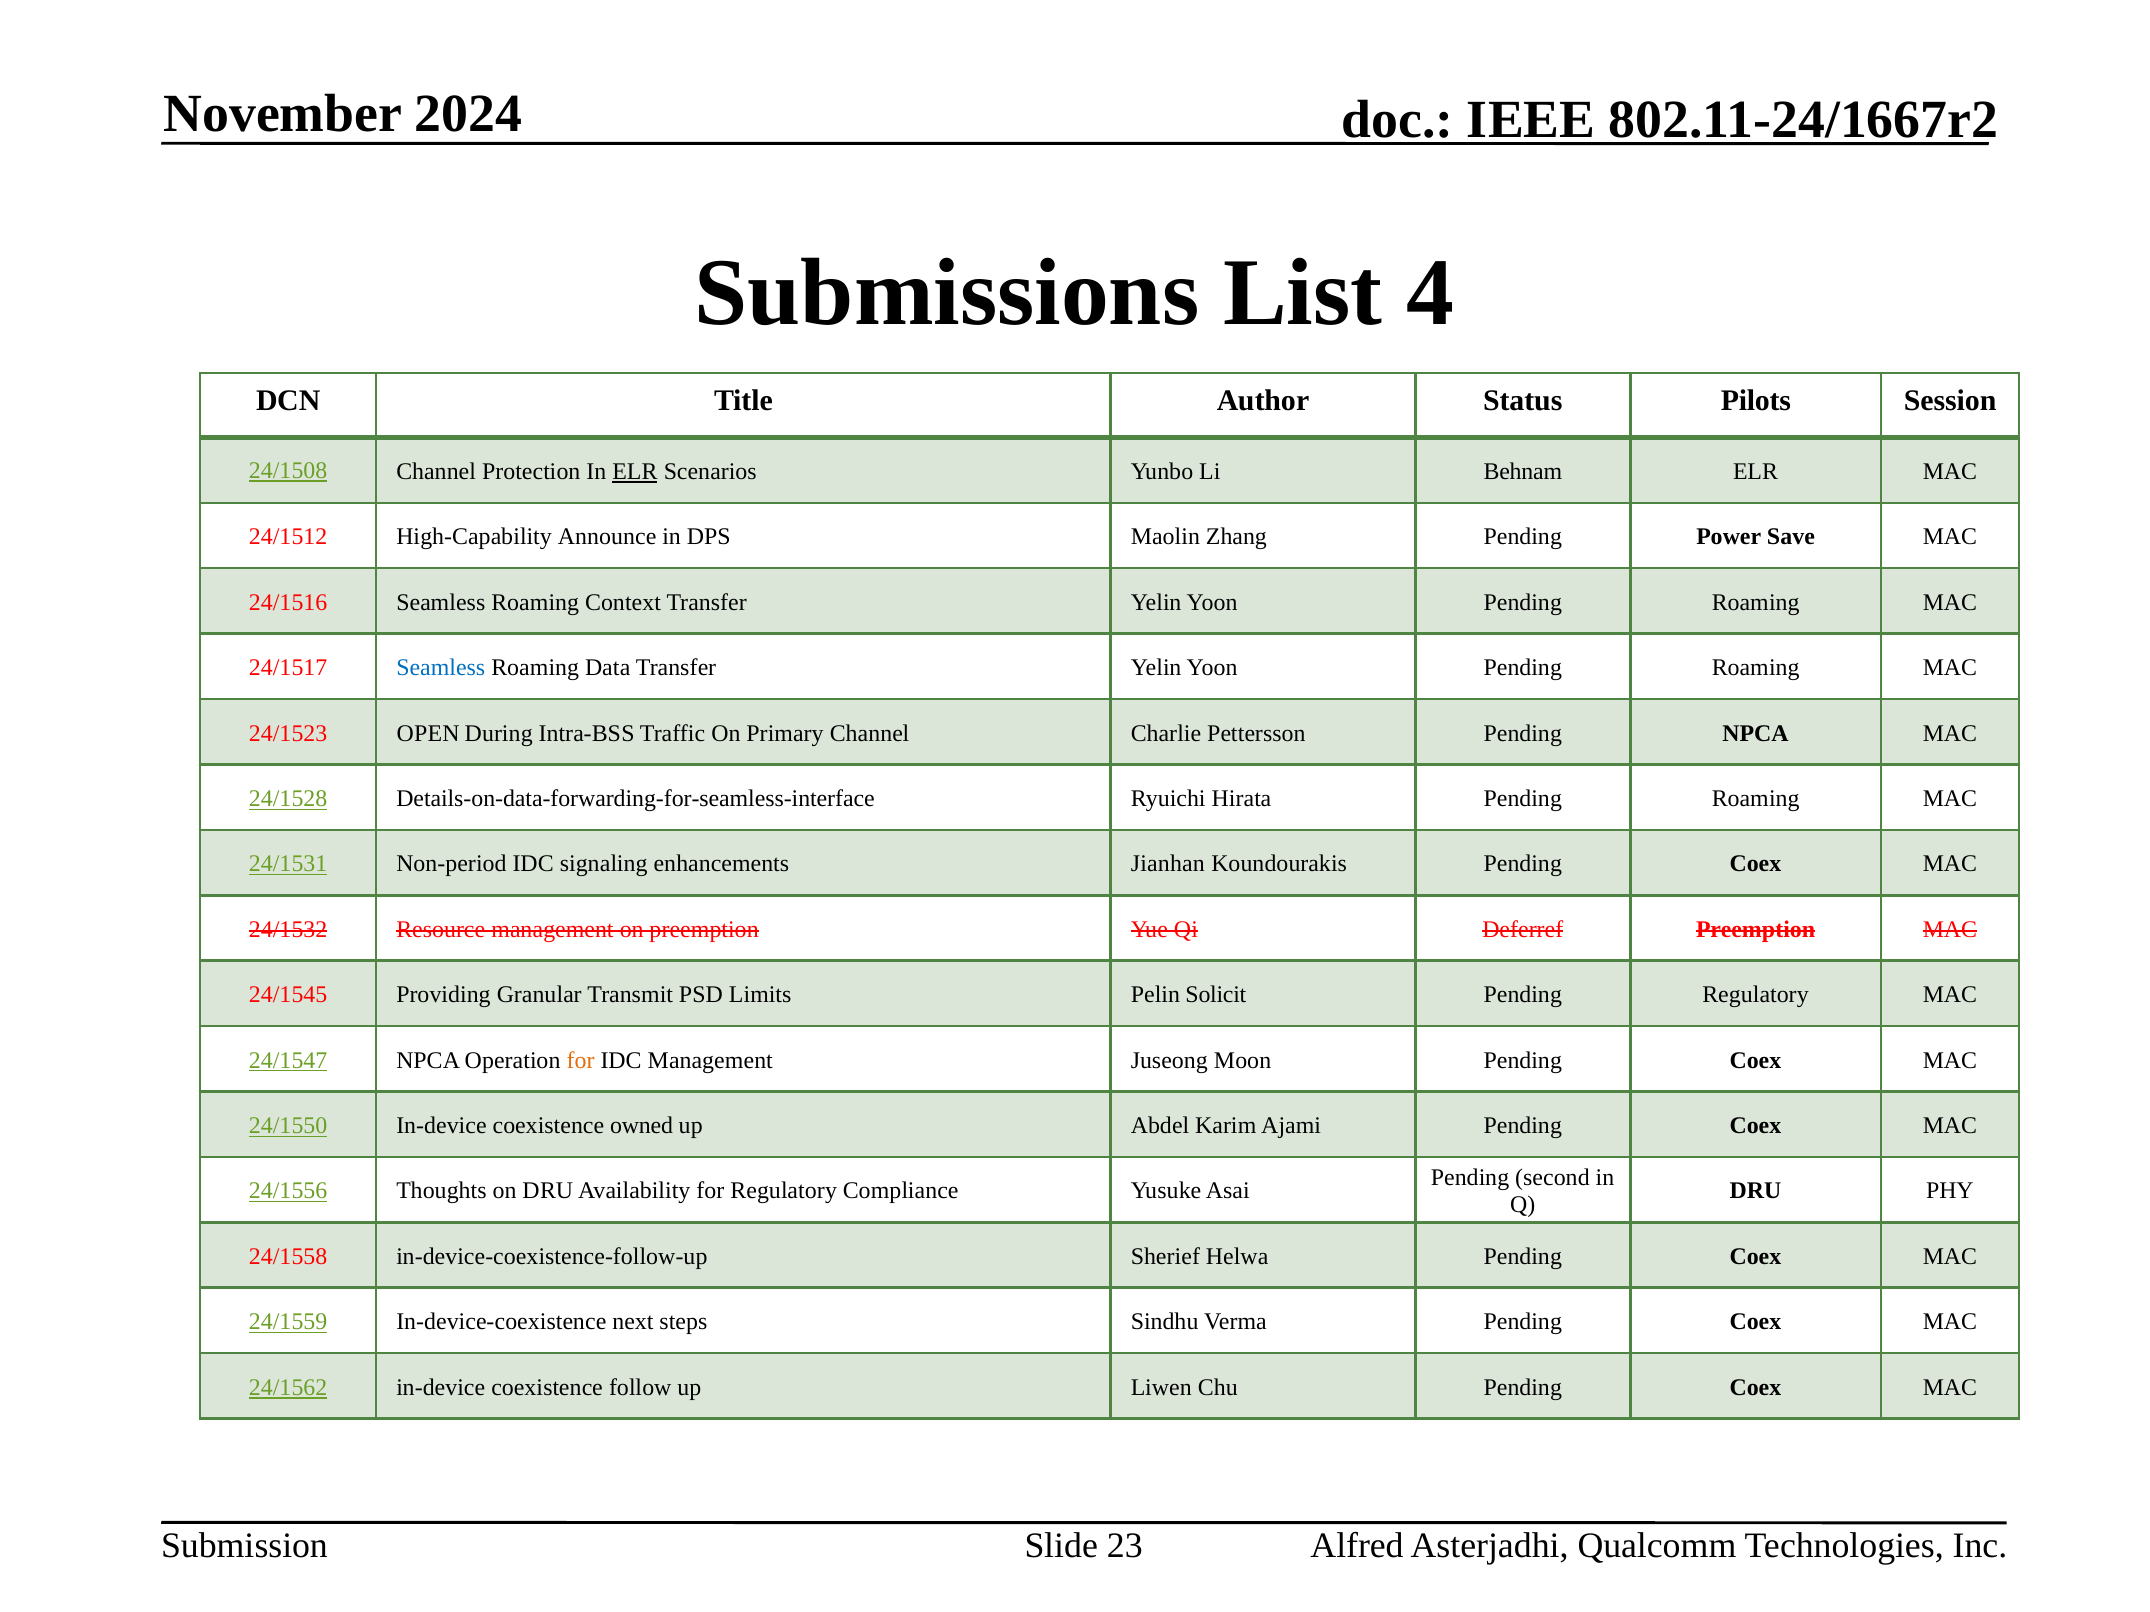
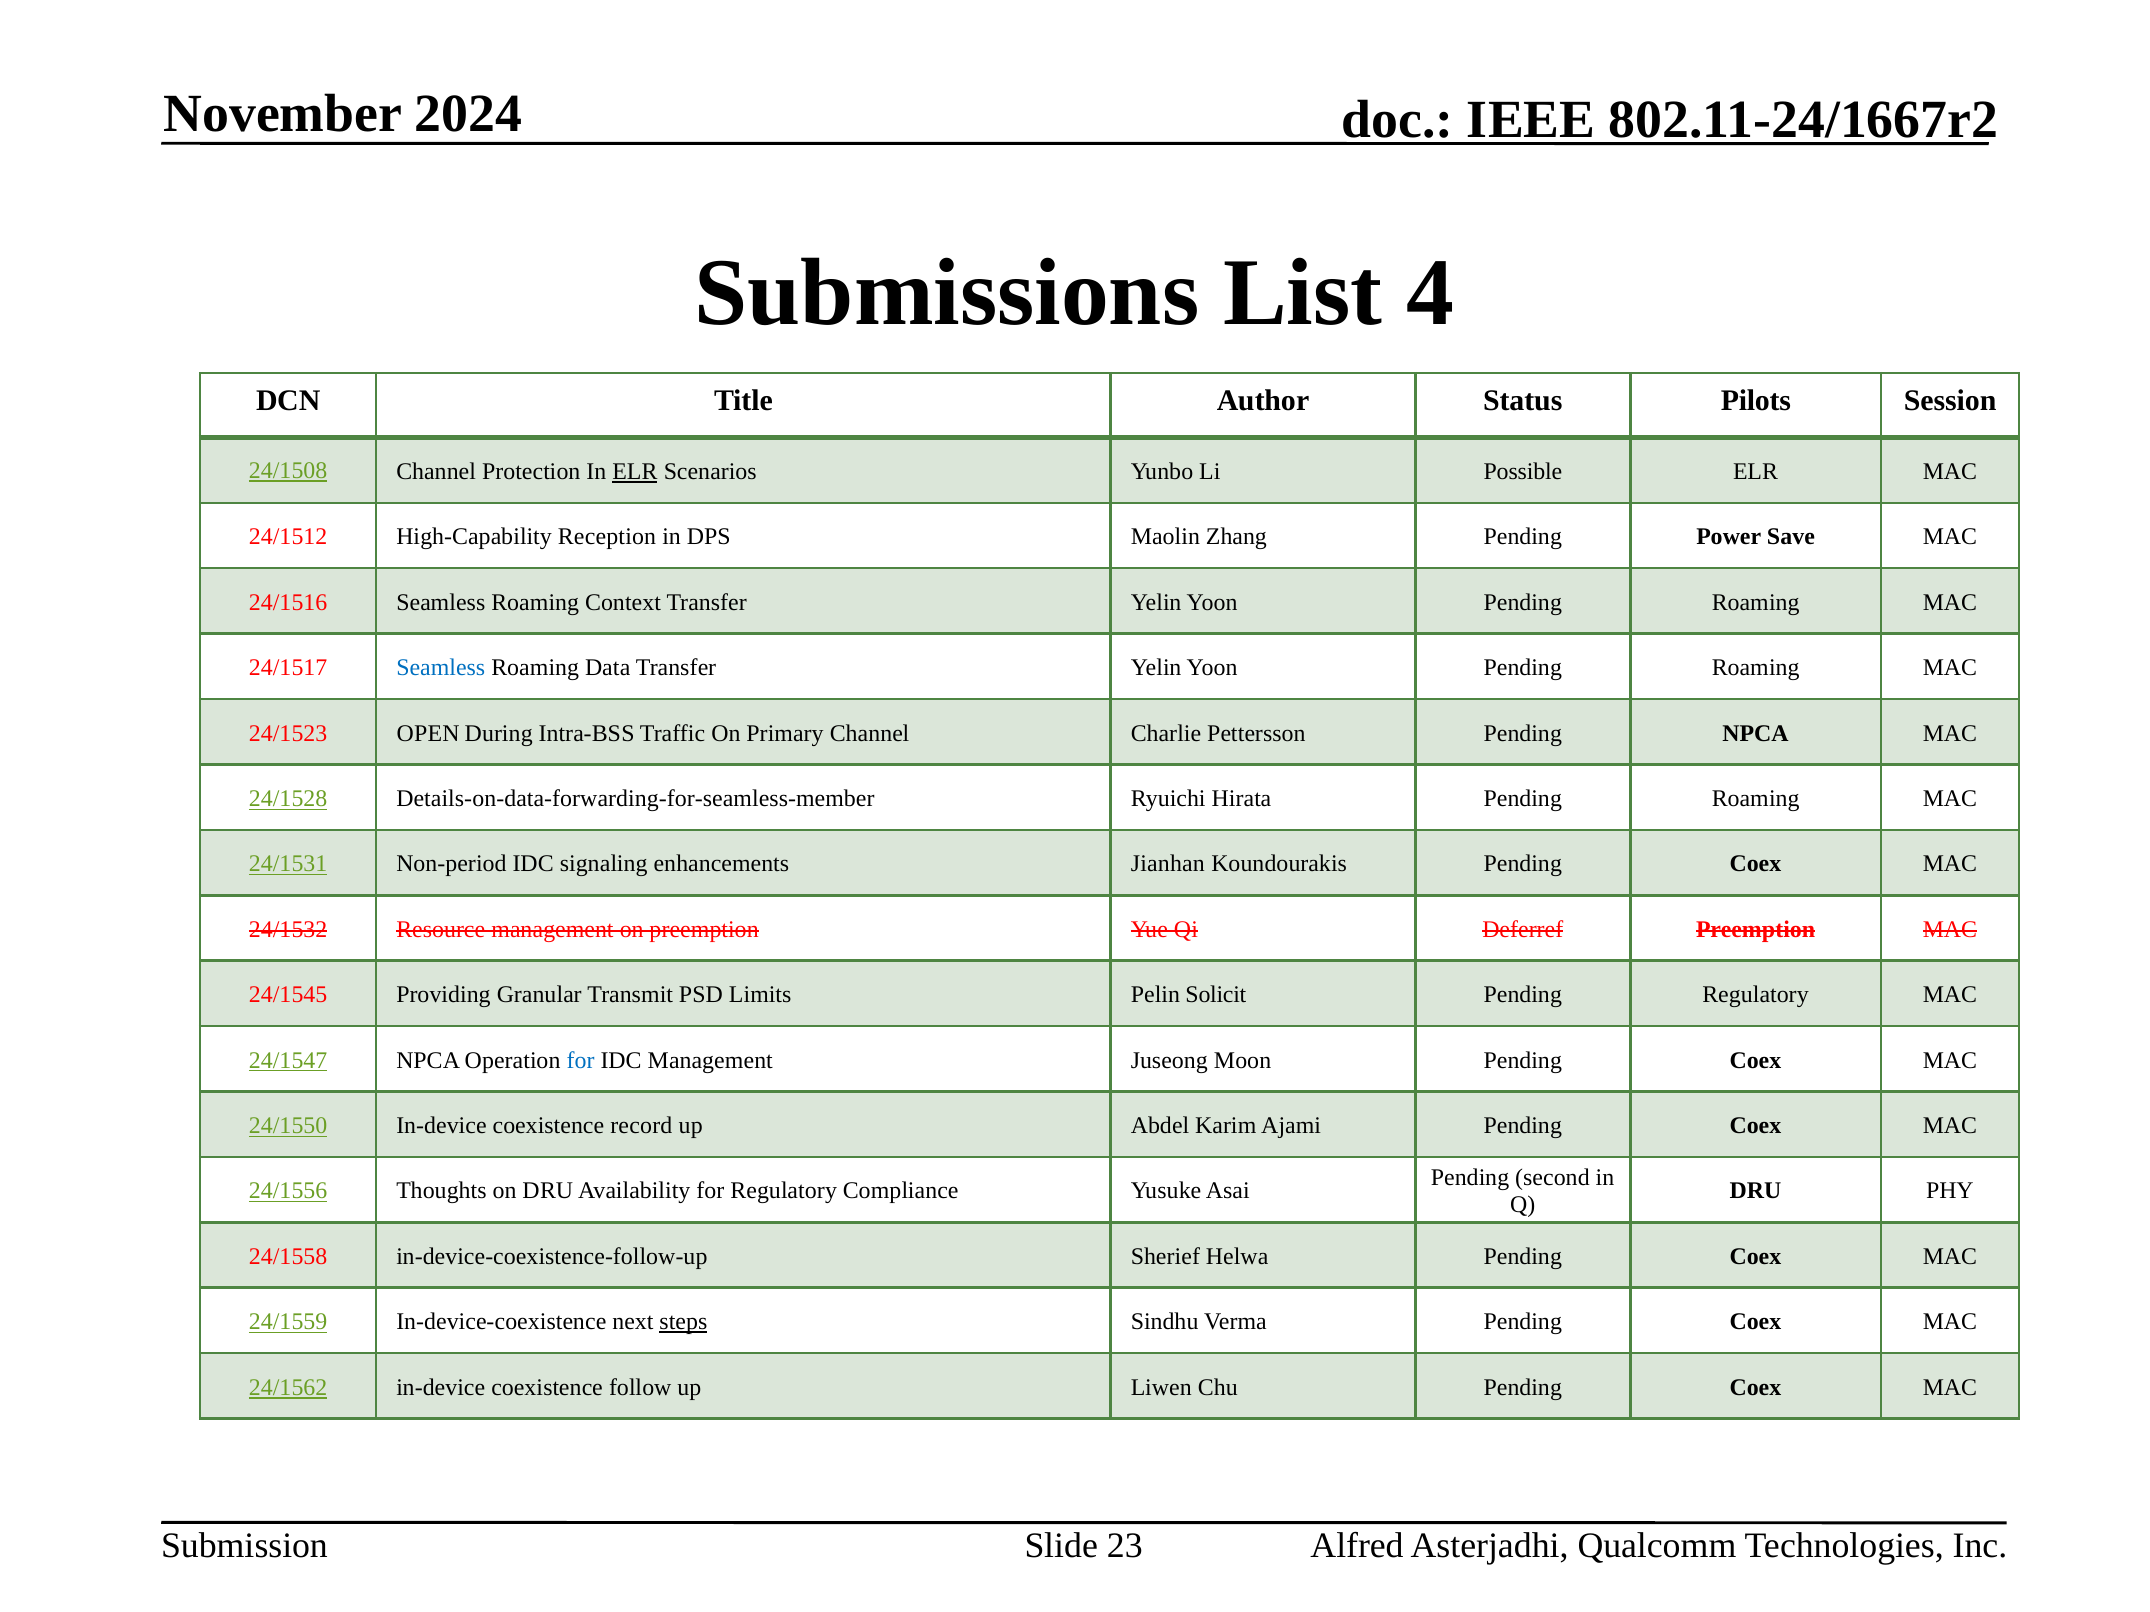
Behnam: Behnam -> Possible
Announce: Announce -> Reception
Details-on-data-forwarding-for-seamless-interface: Details-on-data-forwarding-for-seamless-interface -> Details-on-data-forwarding-for-seamless-member
for at (580, 1061) colour: orange -> blue
owned: owned -> record
steps underline: none -> present
